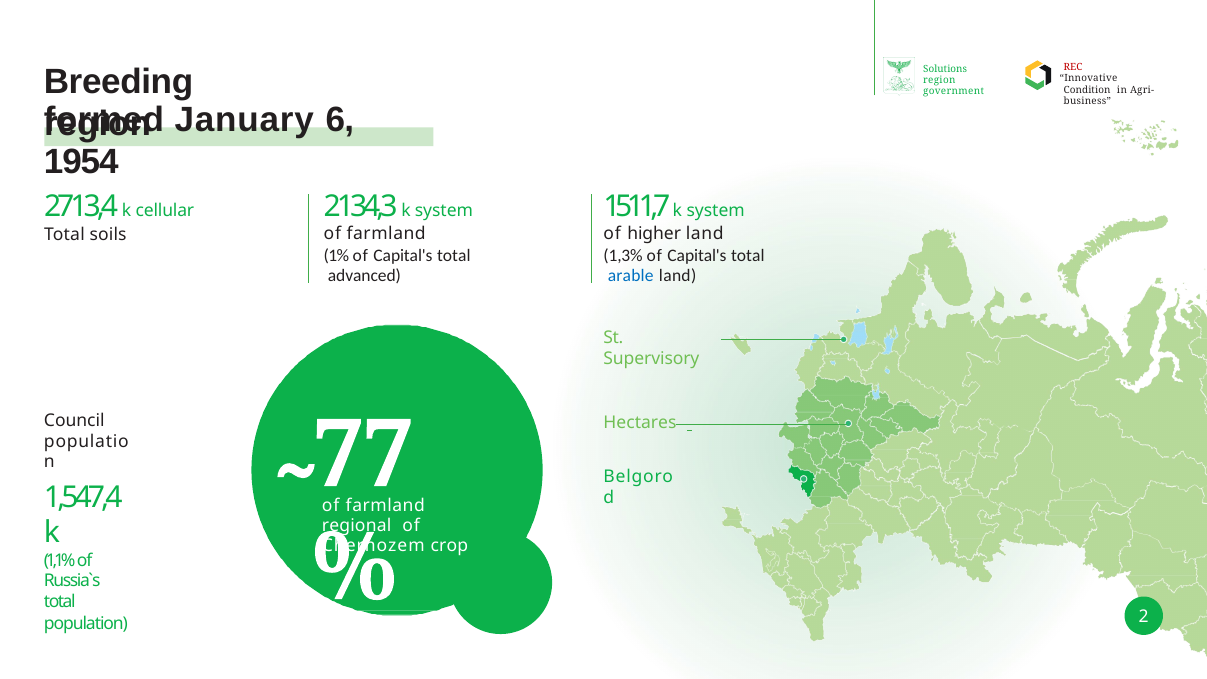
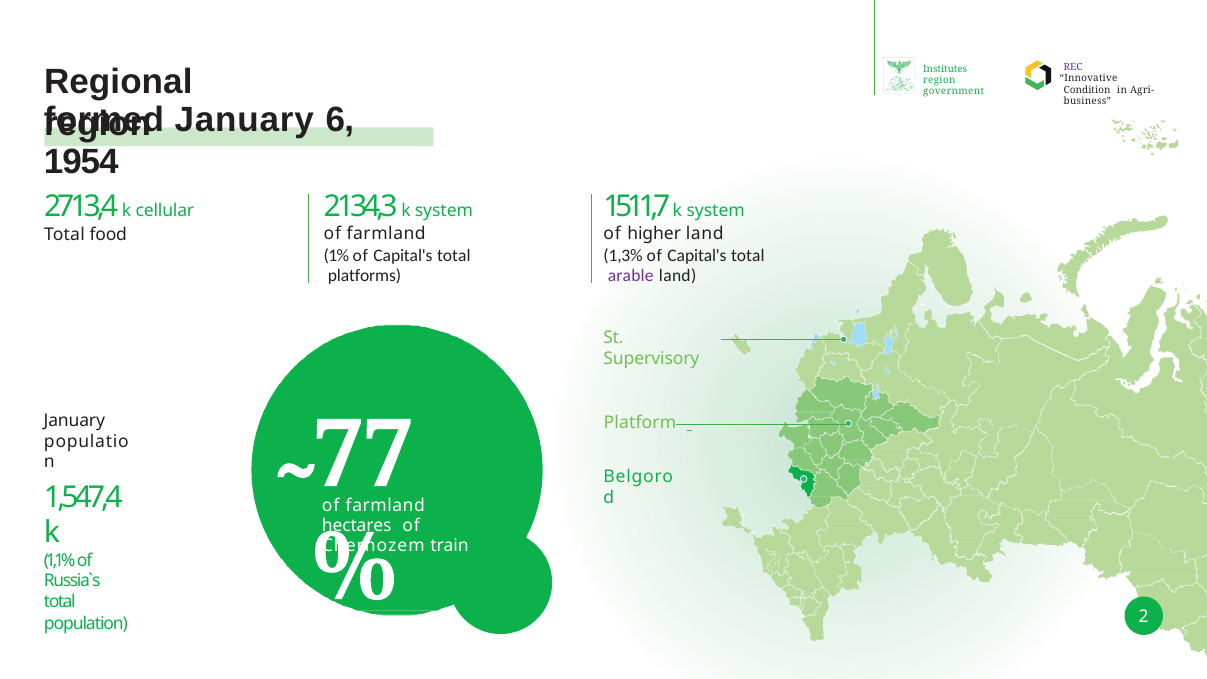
REC colour: red -> purple
Breeding: Breeding -> Regional
Solutions: Solutions -> Institutes
soils: soils -> food
advanced: advanced -> platforms
arable colour: blue -> purple
Council at (74, 421): Council -> January
Hectares: Hectares -> Platform
regional: regional -> hectares
crop: crop -> train
